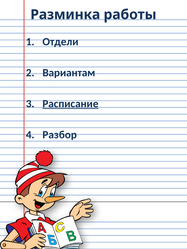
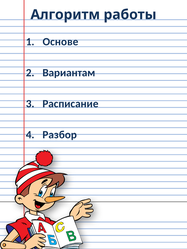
Разминка: Разминка -> Алгоритм
Отдели: Отдели -> Основе
Расписание underline: present -> none
